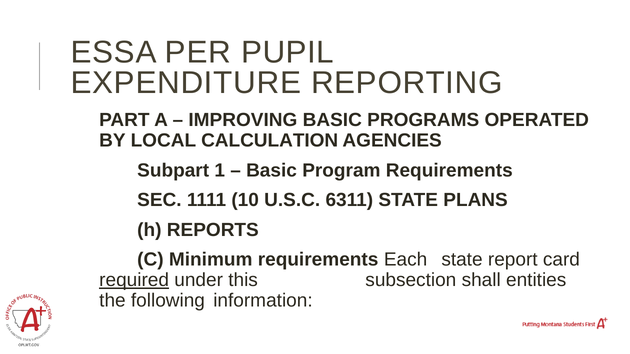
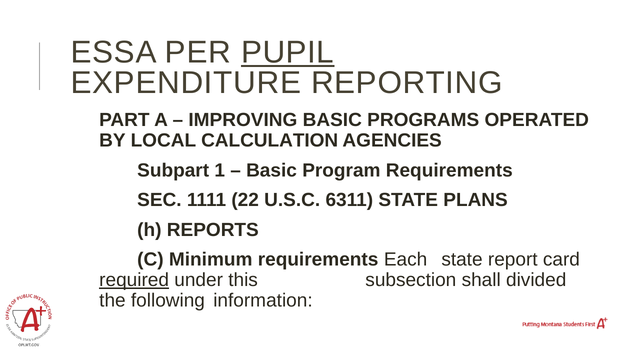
PUPIL underline: none -> present
10: 10 -> 22
entities: entities -> divided
